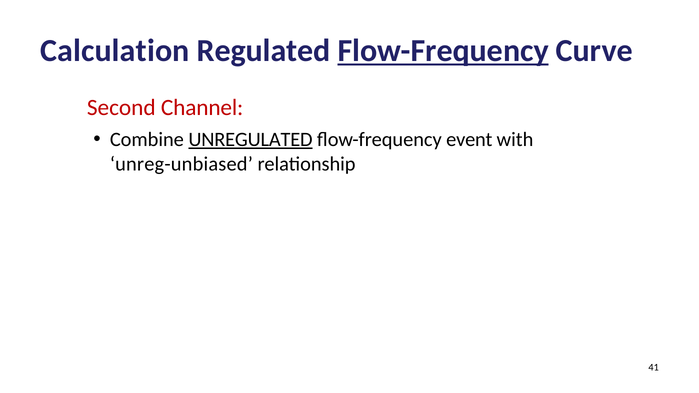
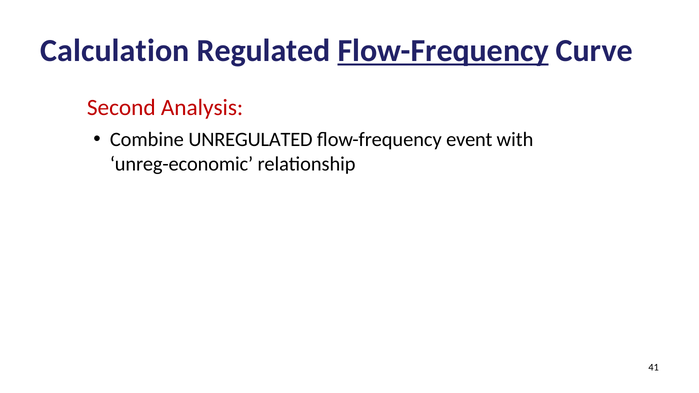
Channel: Channel -> Analysis
UNREGULATED underline: present -> none
unreg-unbiased: unreg-unbiased -> unreg-economic
